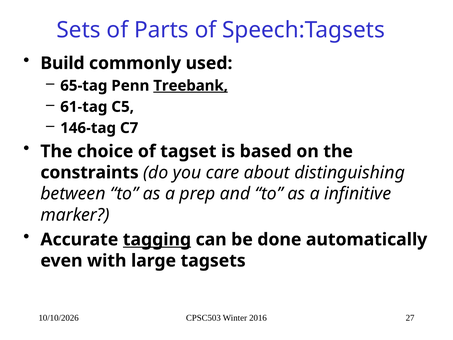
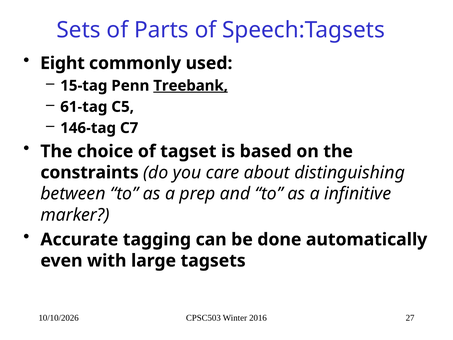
Build: Build -> Eight
65-tag: 65-tag -> 15-tag
tagging underline: present -> none
